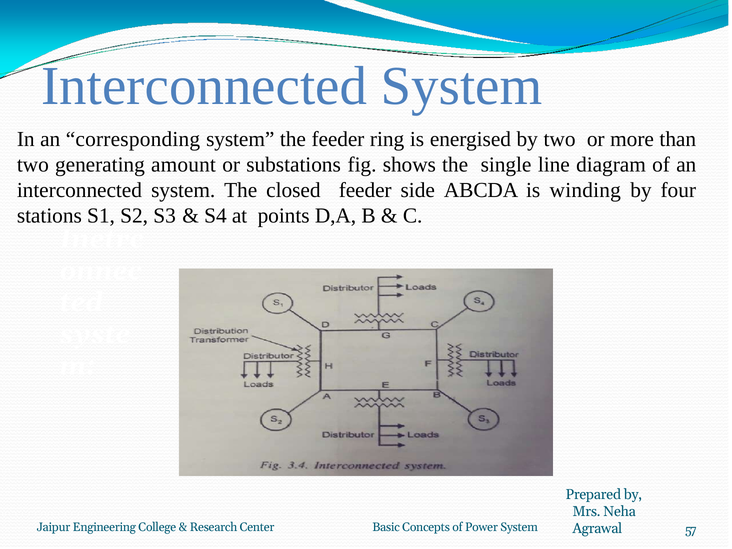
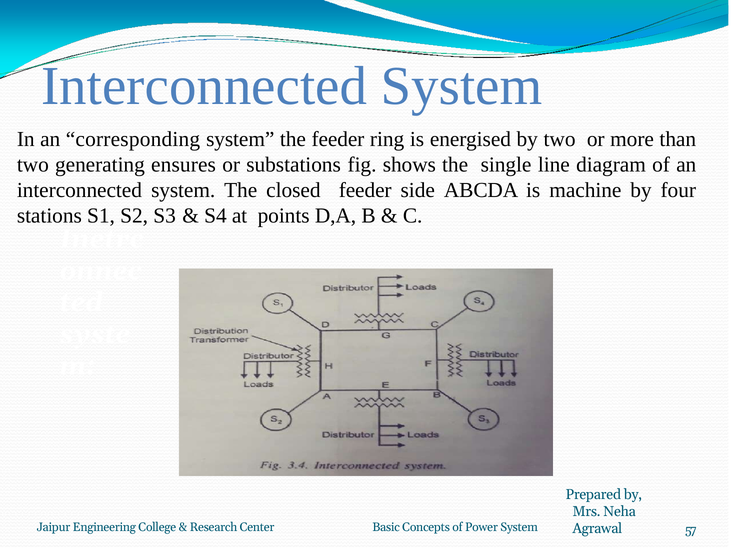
amount: amount -> ensures
winding: winding -> machine
